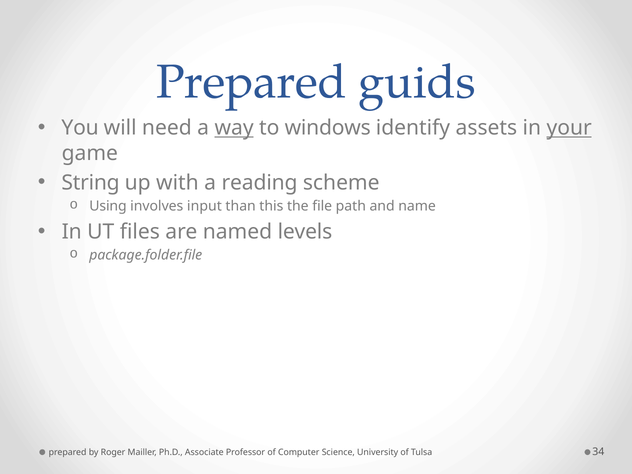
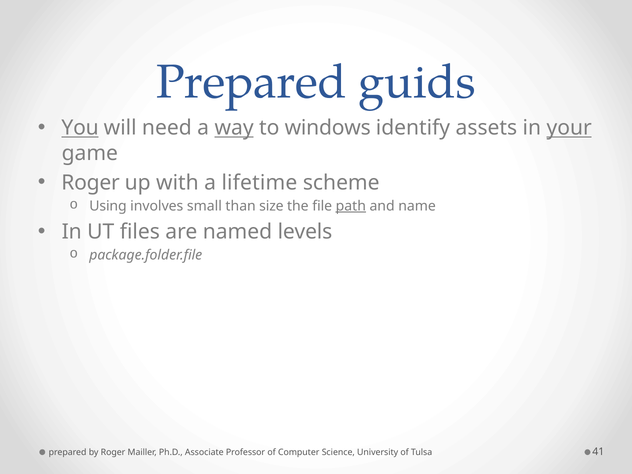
You underline: none -> present
String at (91, 183): String -> Roger
reading: reading -> lifetime
input: input -> small
this: this -> size
path underline: none -> present
34: 34 -> 41
